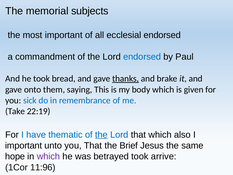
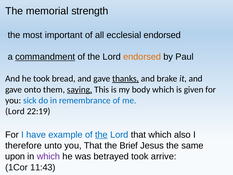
subjects: subjects -> strength
commandment underline: none -> present
endorsed at (142, 57) colour: blue -> orange
saying underline: none -> present
Take at (15, 111): Take -> Lord
thematic: thematic -> example
important at (24, 145): important -> therefore
hope: hope -> upon
11:96: 11:96 -> 11:43
